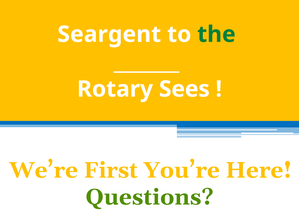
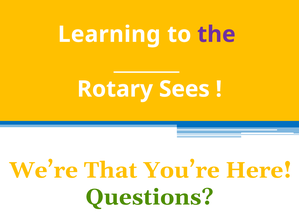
Seargent: Seargent -> Learning
the colour: green -> purple
First: First -> That
